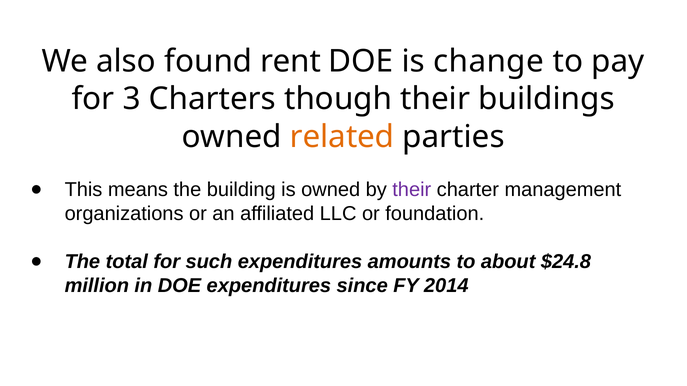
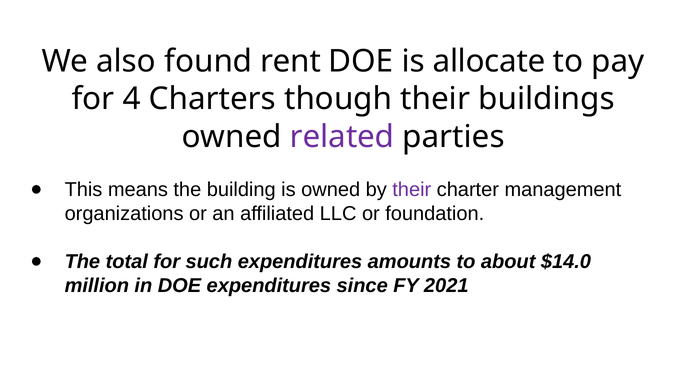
change: change -> allocate
3: 3 -> 4
related colour: orange -> purple
$24.8: $24.8 -> $14.0
2014: 2014 -> 2021
